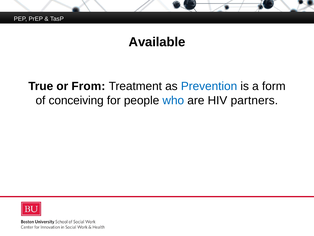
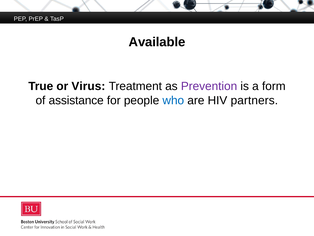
From: From -> Virus
Prevention colour: blue -> purple
conceiving: conceiving -> assistance
